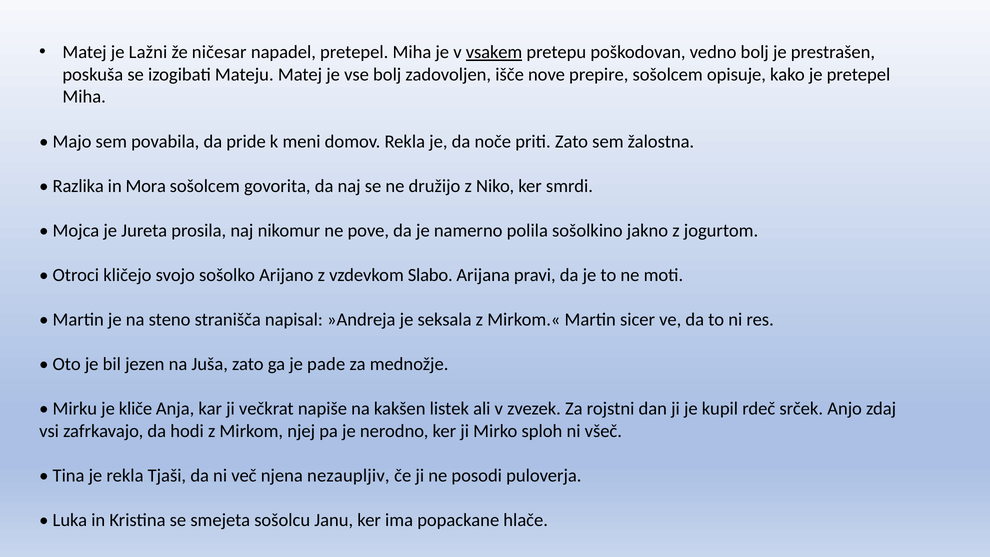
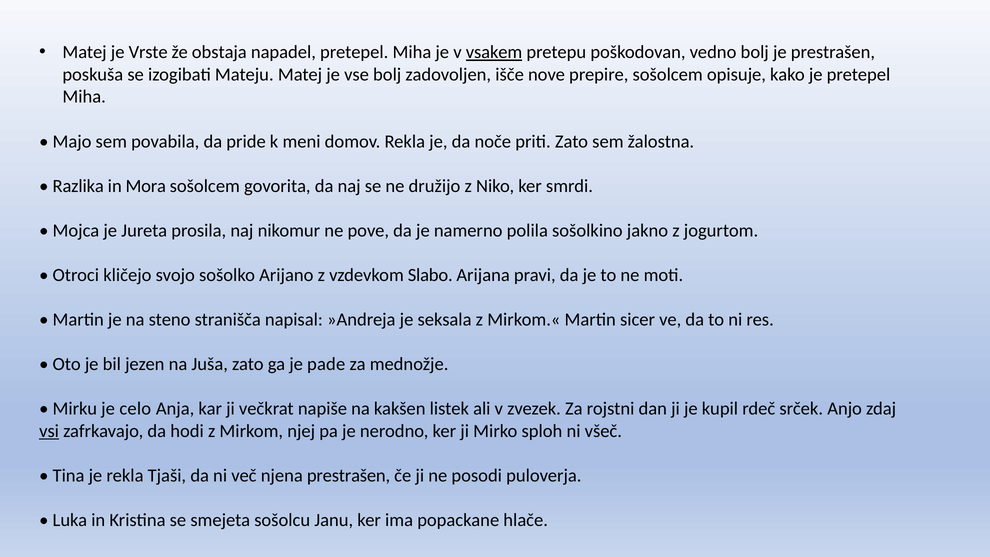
Lažni: Lažni -> Vrste
ničesar: ničesar -> obstaja
kliče: kliče -> celo
vsi underline: none -> present
njena nezaupljiv: nezaupljiv -> prestrašen
